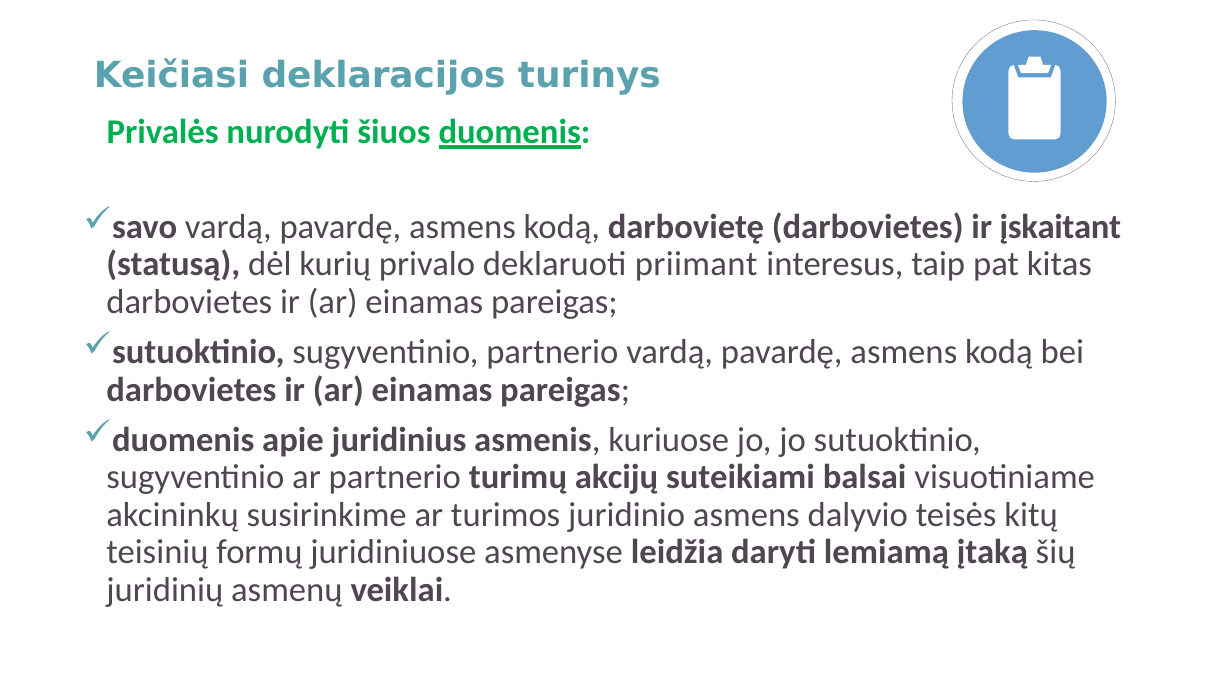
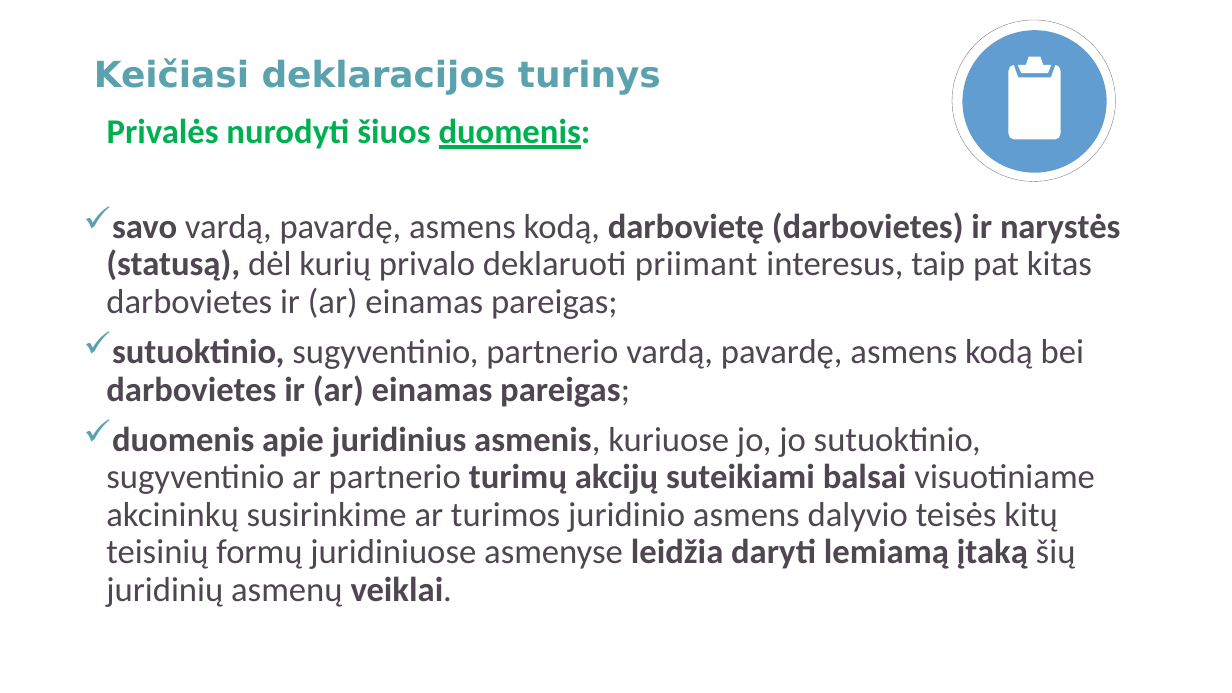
įskaitant: įskaitant -> narystės
